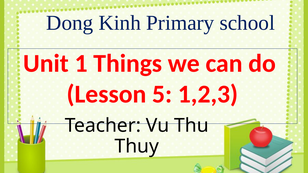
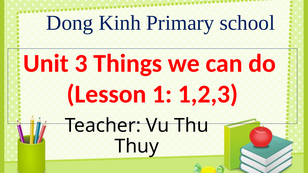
1: 1 -> 3
5: 5 -> 1
